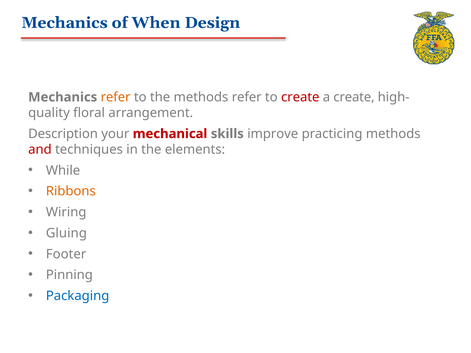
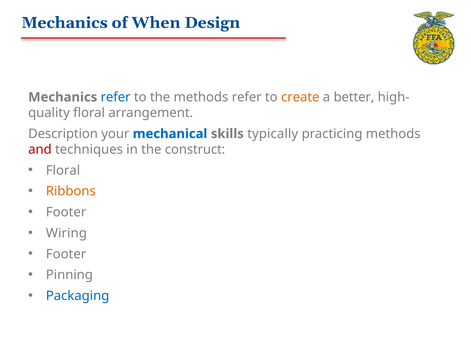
refer at (116, 97) colour: orange -> blue
create at (300, 97) colour: red -> orange
a create: create -> better
mechanical colour: red -> blue
improve: improve -> typically
elements: elements -> construct
While at (63, 171): While -> Floral
Wiring at (66, 212): Wiring -> Footer
Gluing: Gluing -> Wiring
